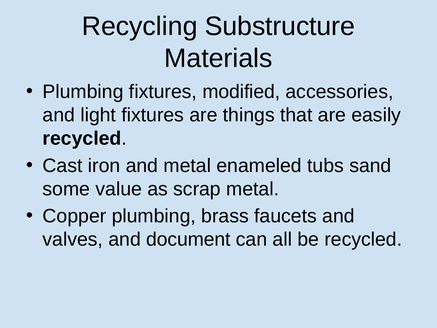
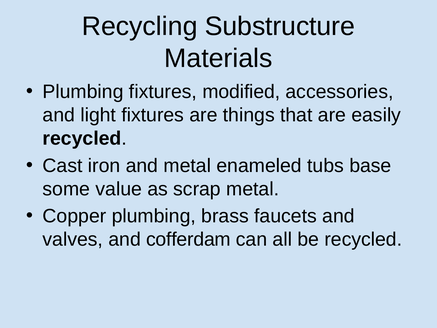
sand: sand -> base
document: document -> cofferdam
